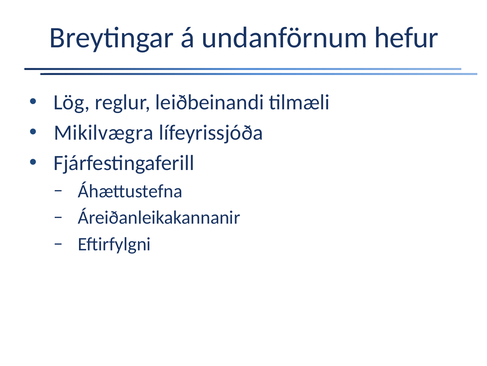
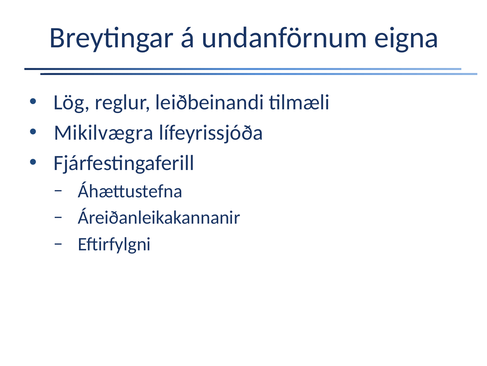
hefur: hefur -> eigna
